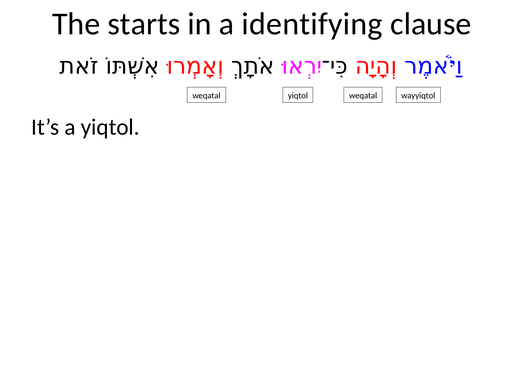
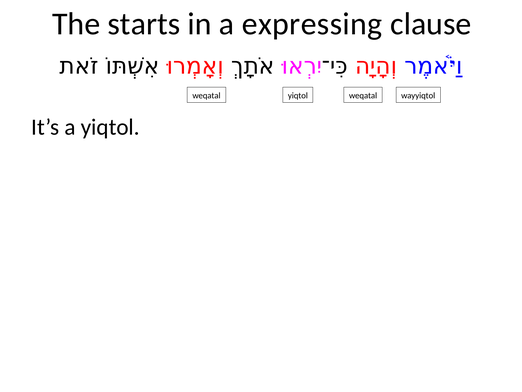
identifying: identifying -> expressing
